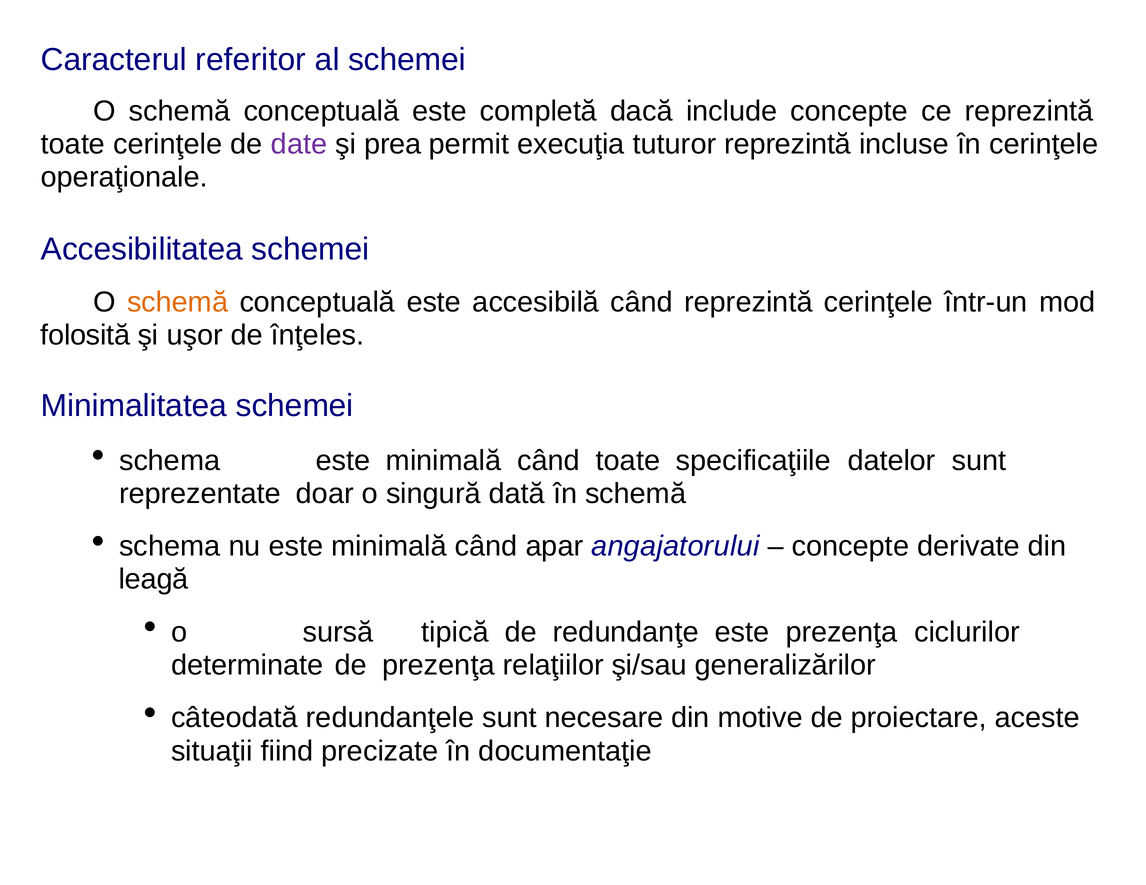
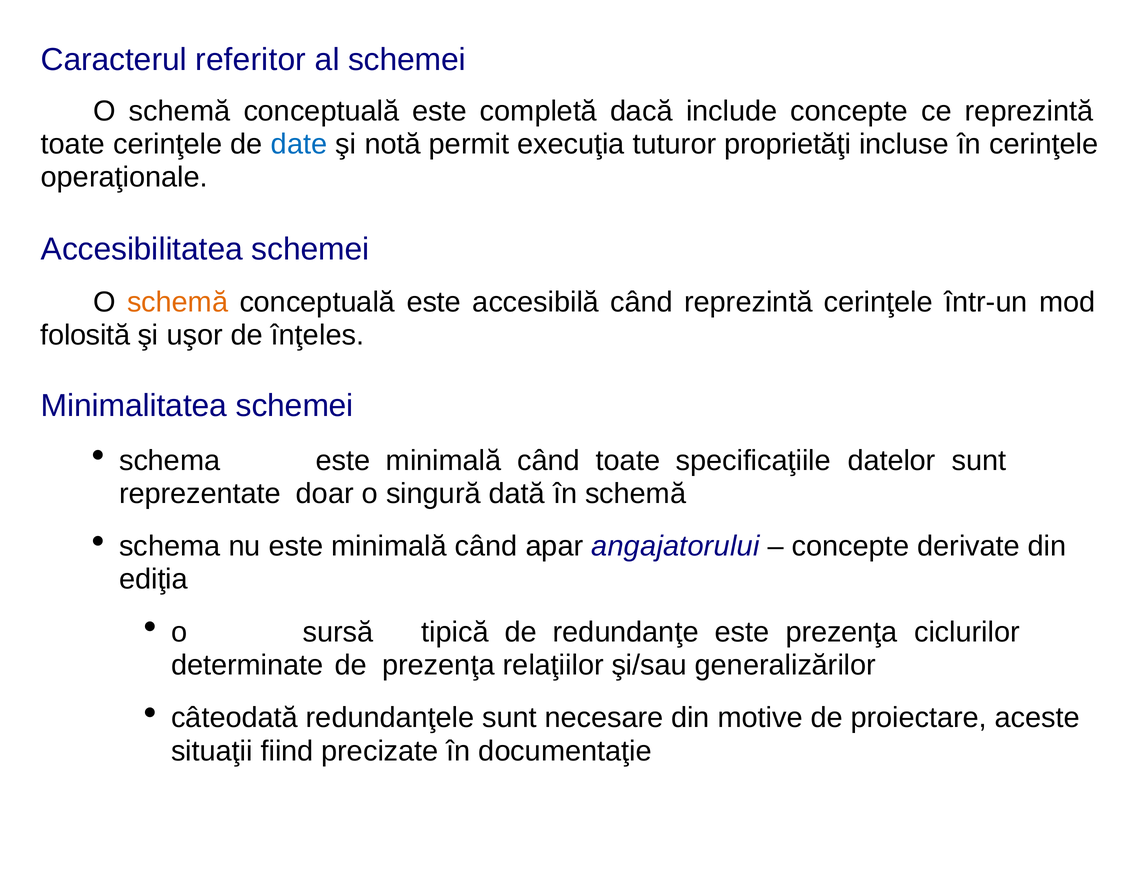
date colour: purple -> blue
prea: prea -> notă
tuturor reprezintă: reprezintă -> proprietăţi
leagă: leagă -> ediţia
